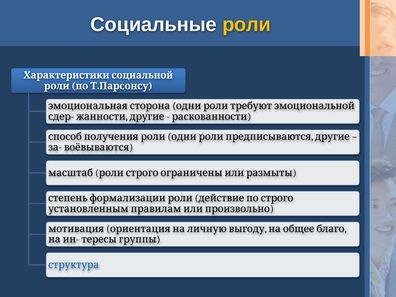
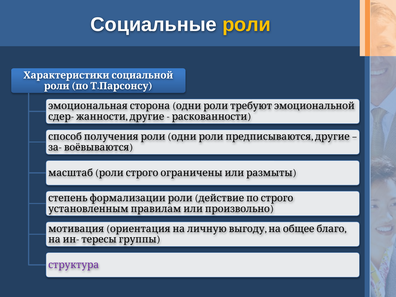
структура colour: blue -> purple
